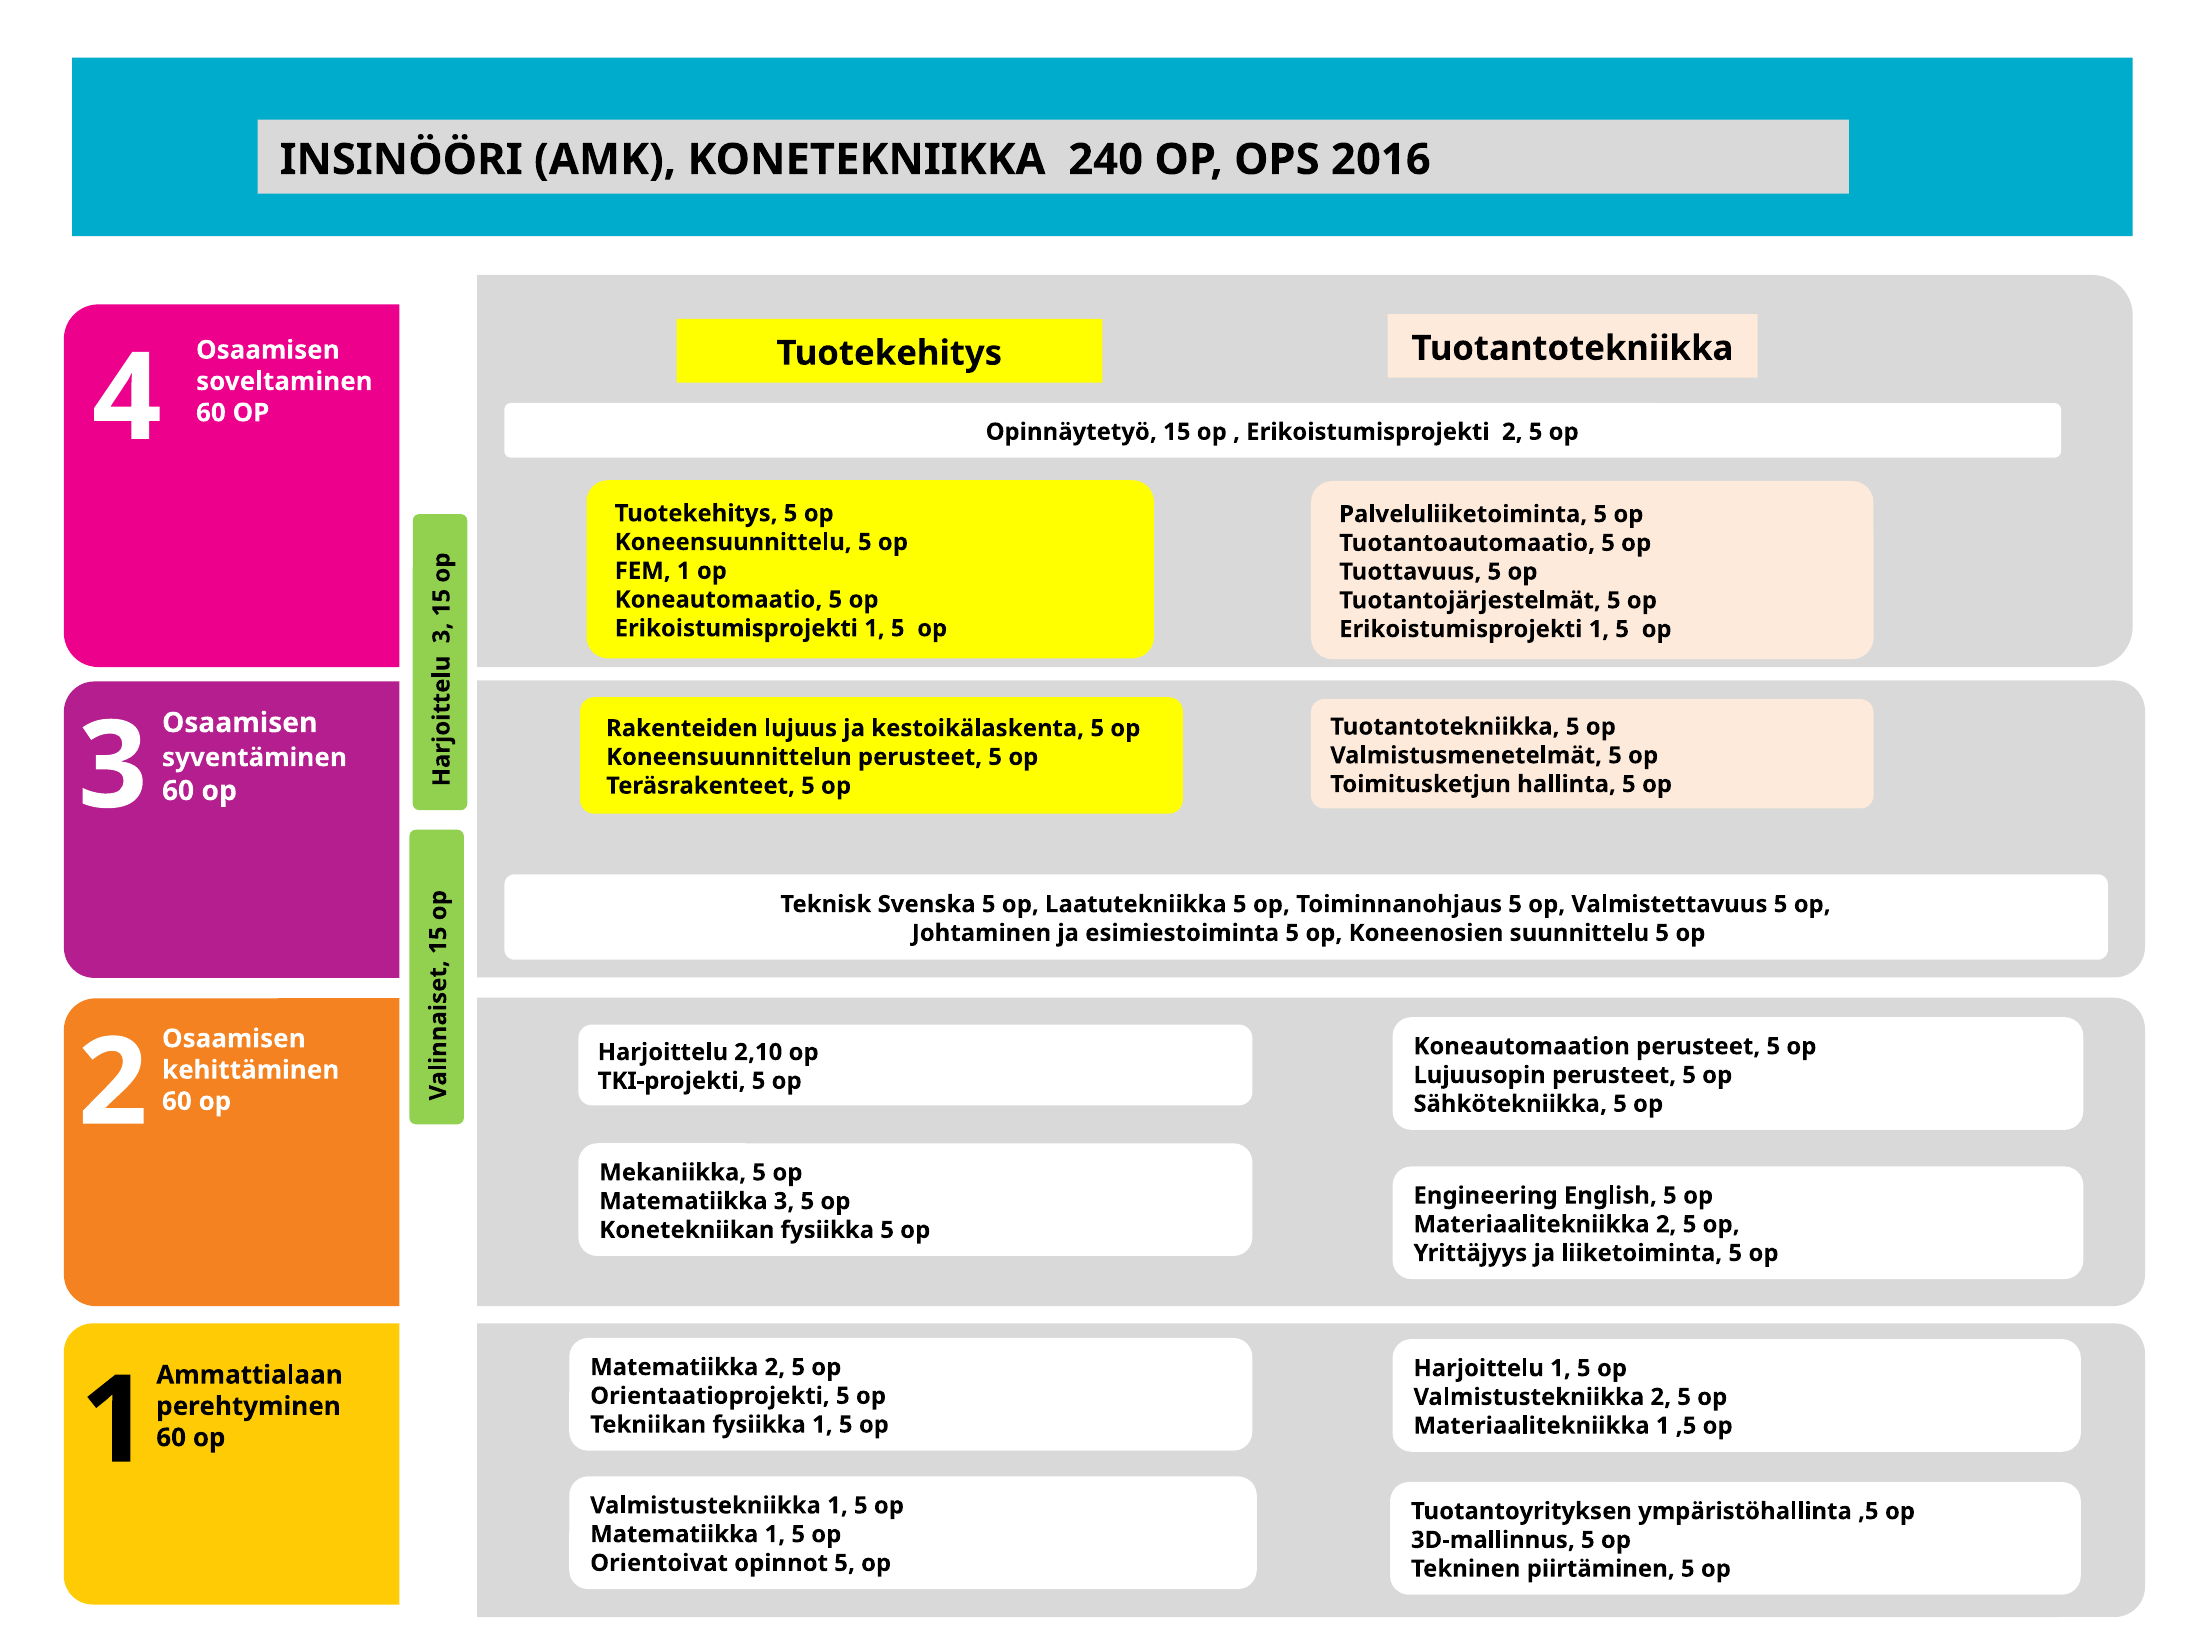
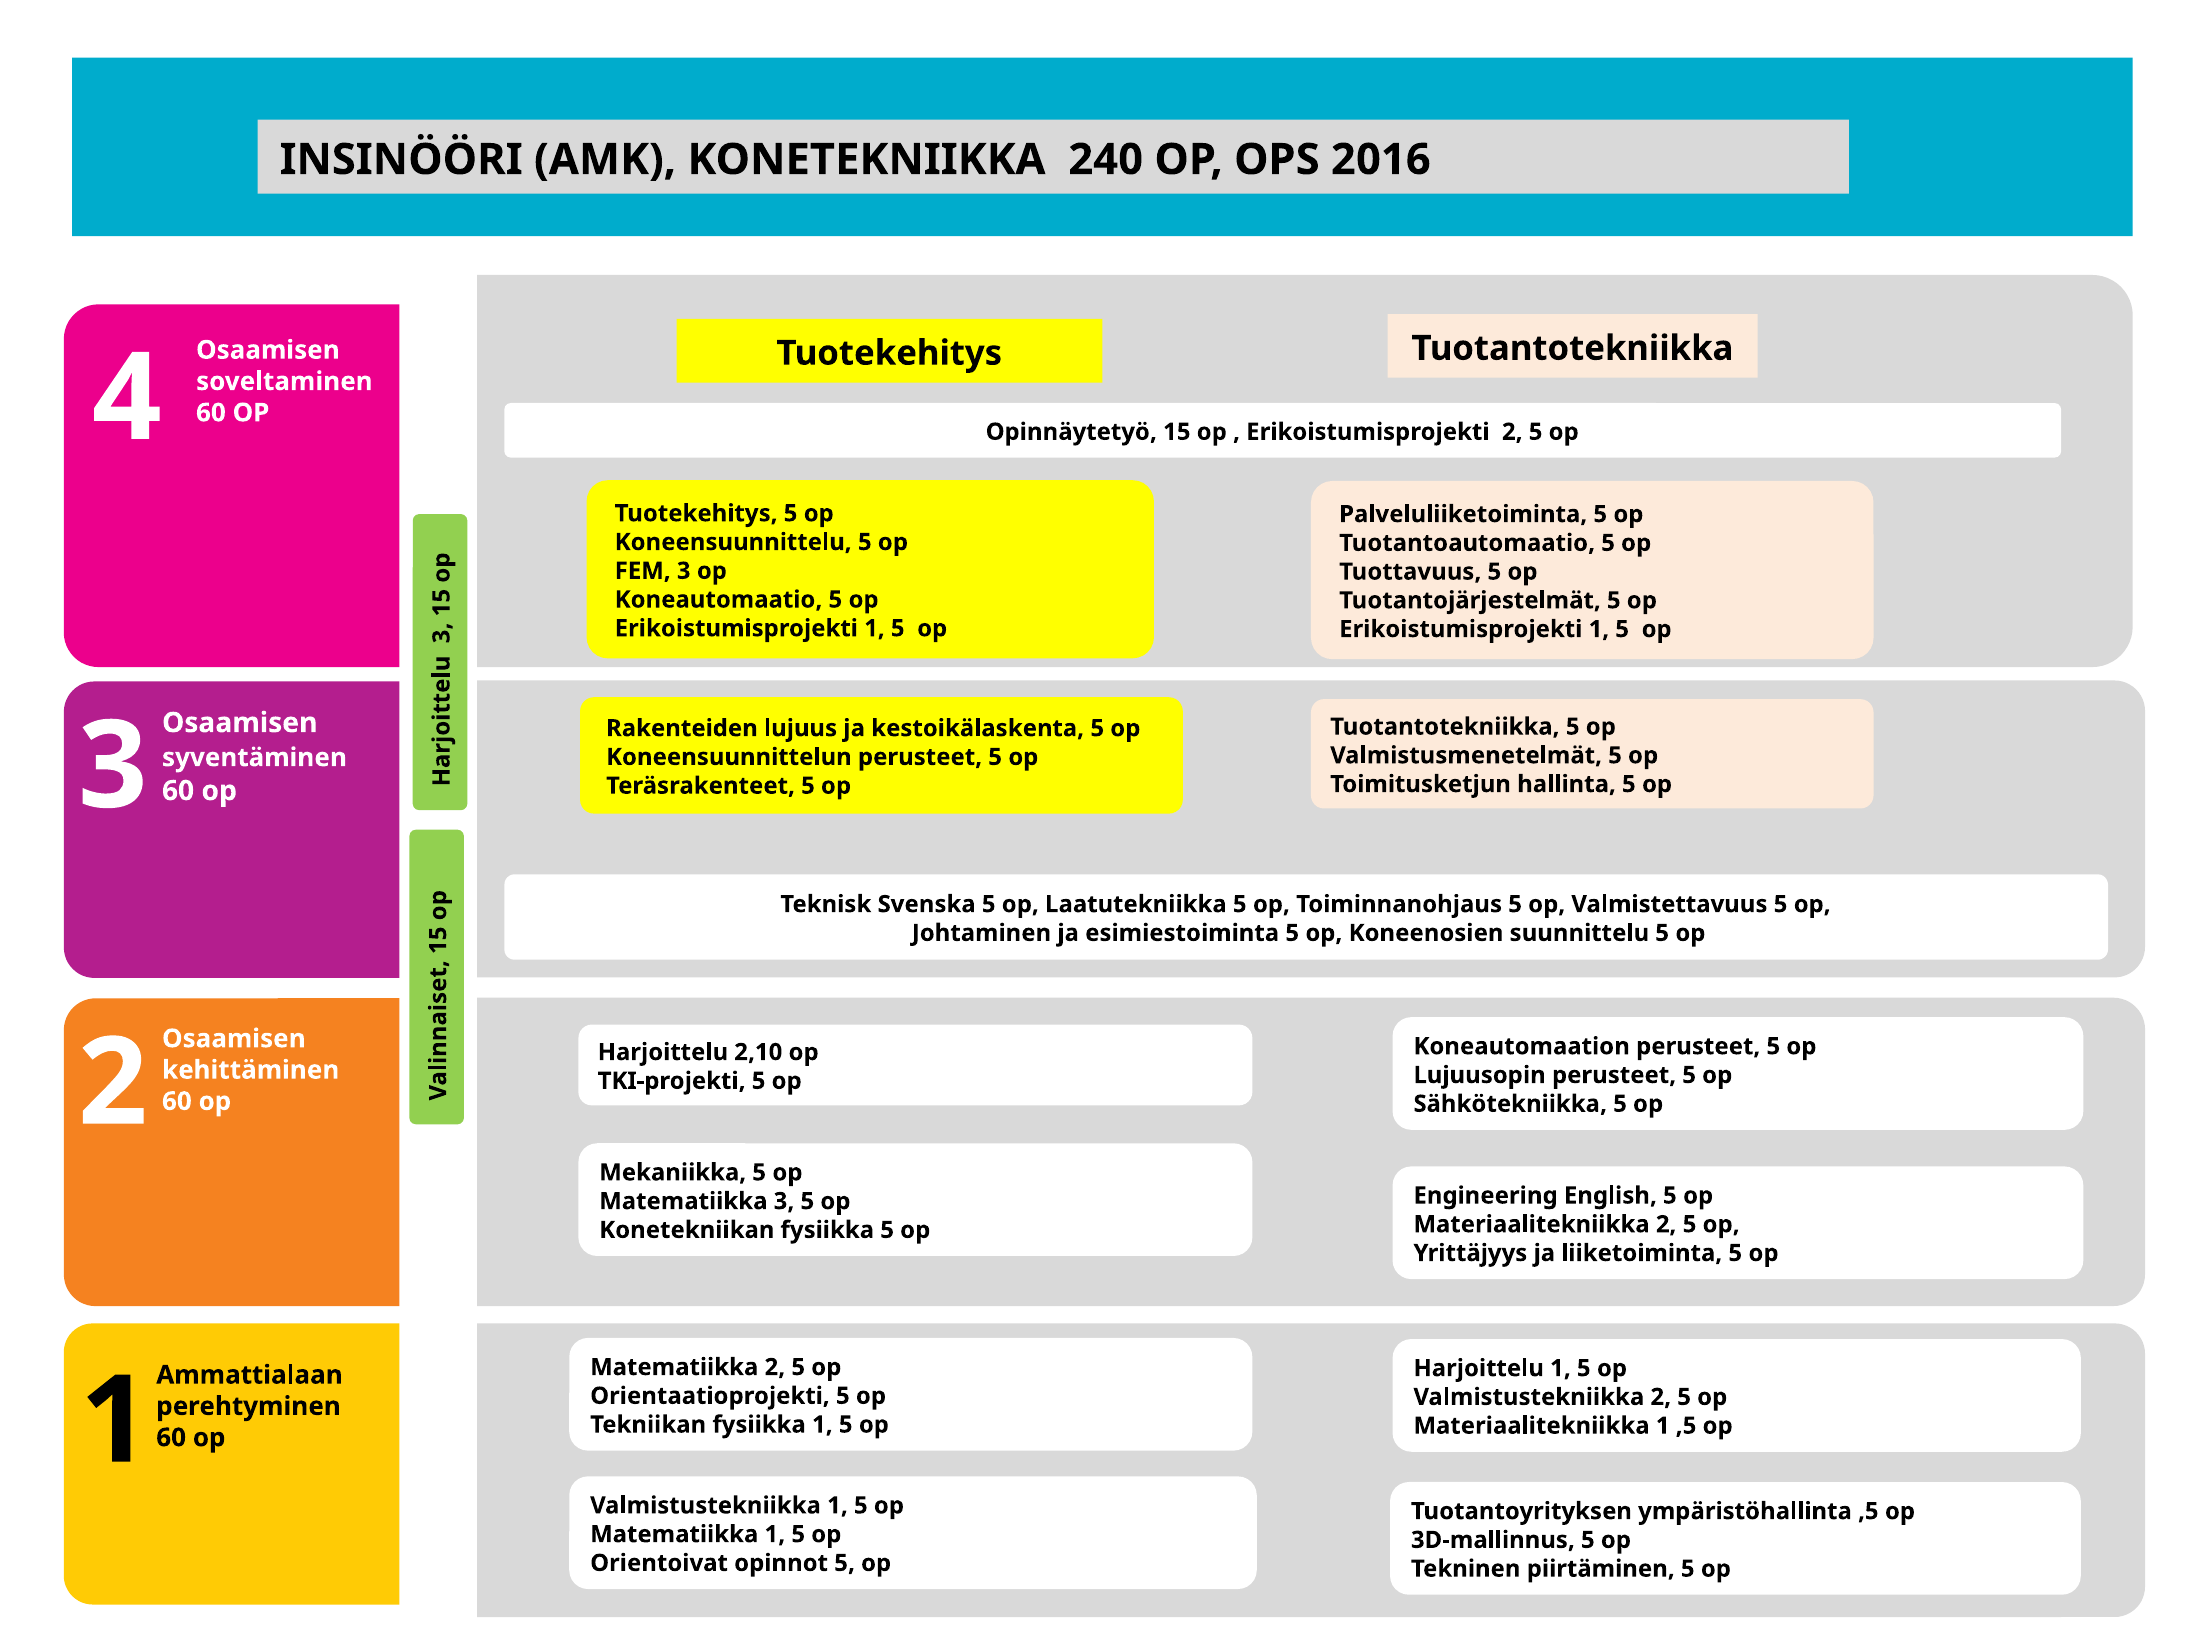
FEM 1: 1 -> 3
